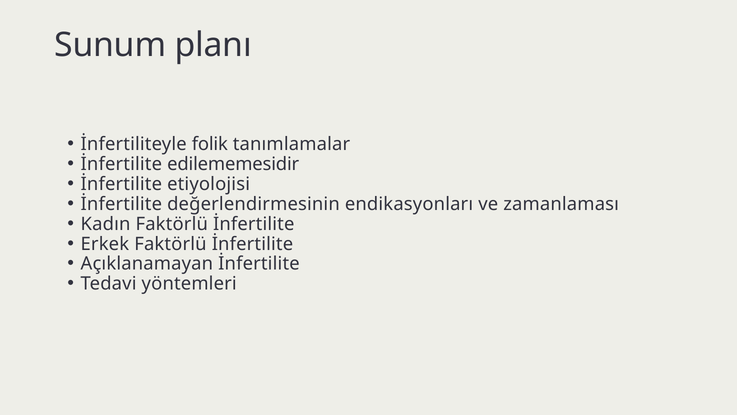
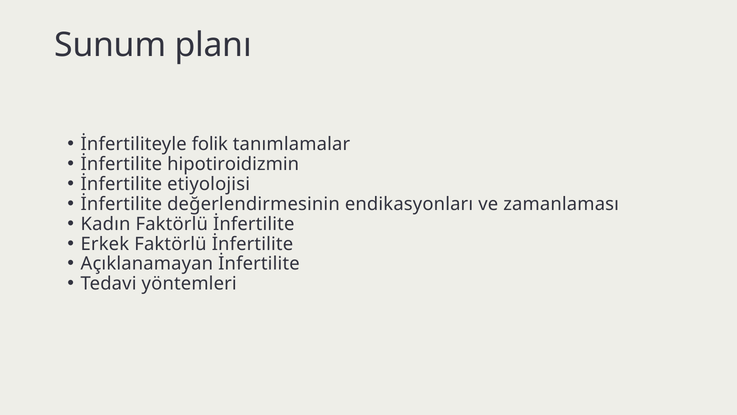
edilememesidir: edilememesidir -> hipotiroidizmin
